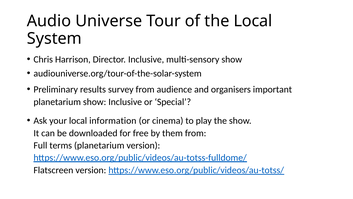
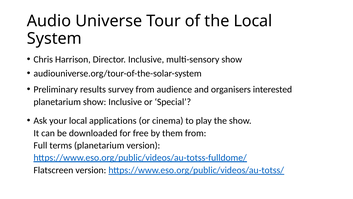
important: important -> interested
information: information -> applications
